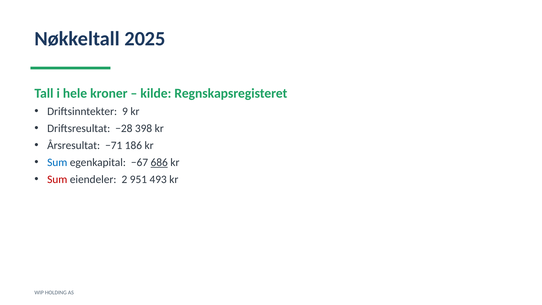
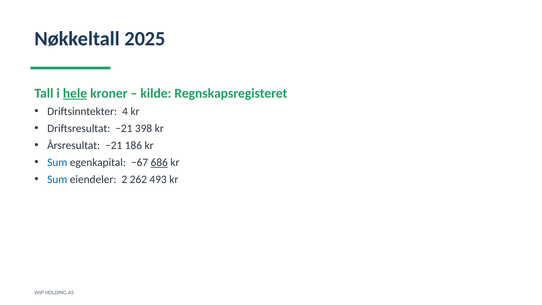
hele underline: none -> present
9: 9 -> 4
Driftsresultat −28: −28 -> −21
Årsresultat −71: −71 -> −21
Sum at (57, 179) colour: red -> blue
951: 951 -> 262
